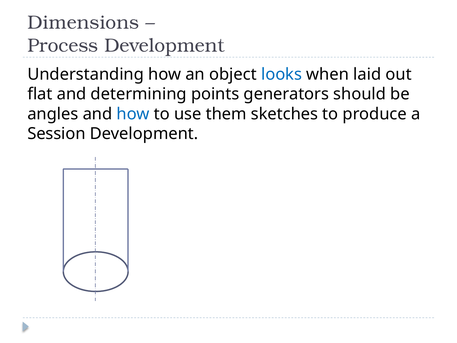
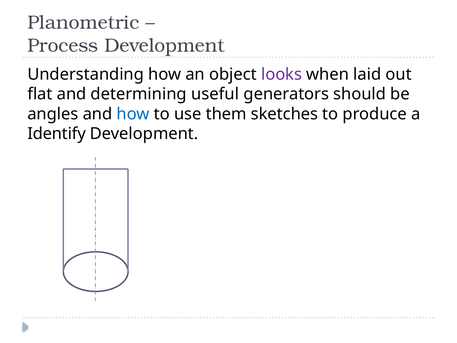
Dimensions: Dimensions -> Planometric
looks colour: blue -> purple
points: points -> useful
Session: Session -> Identify
